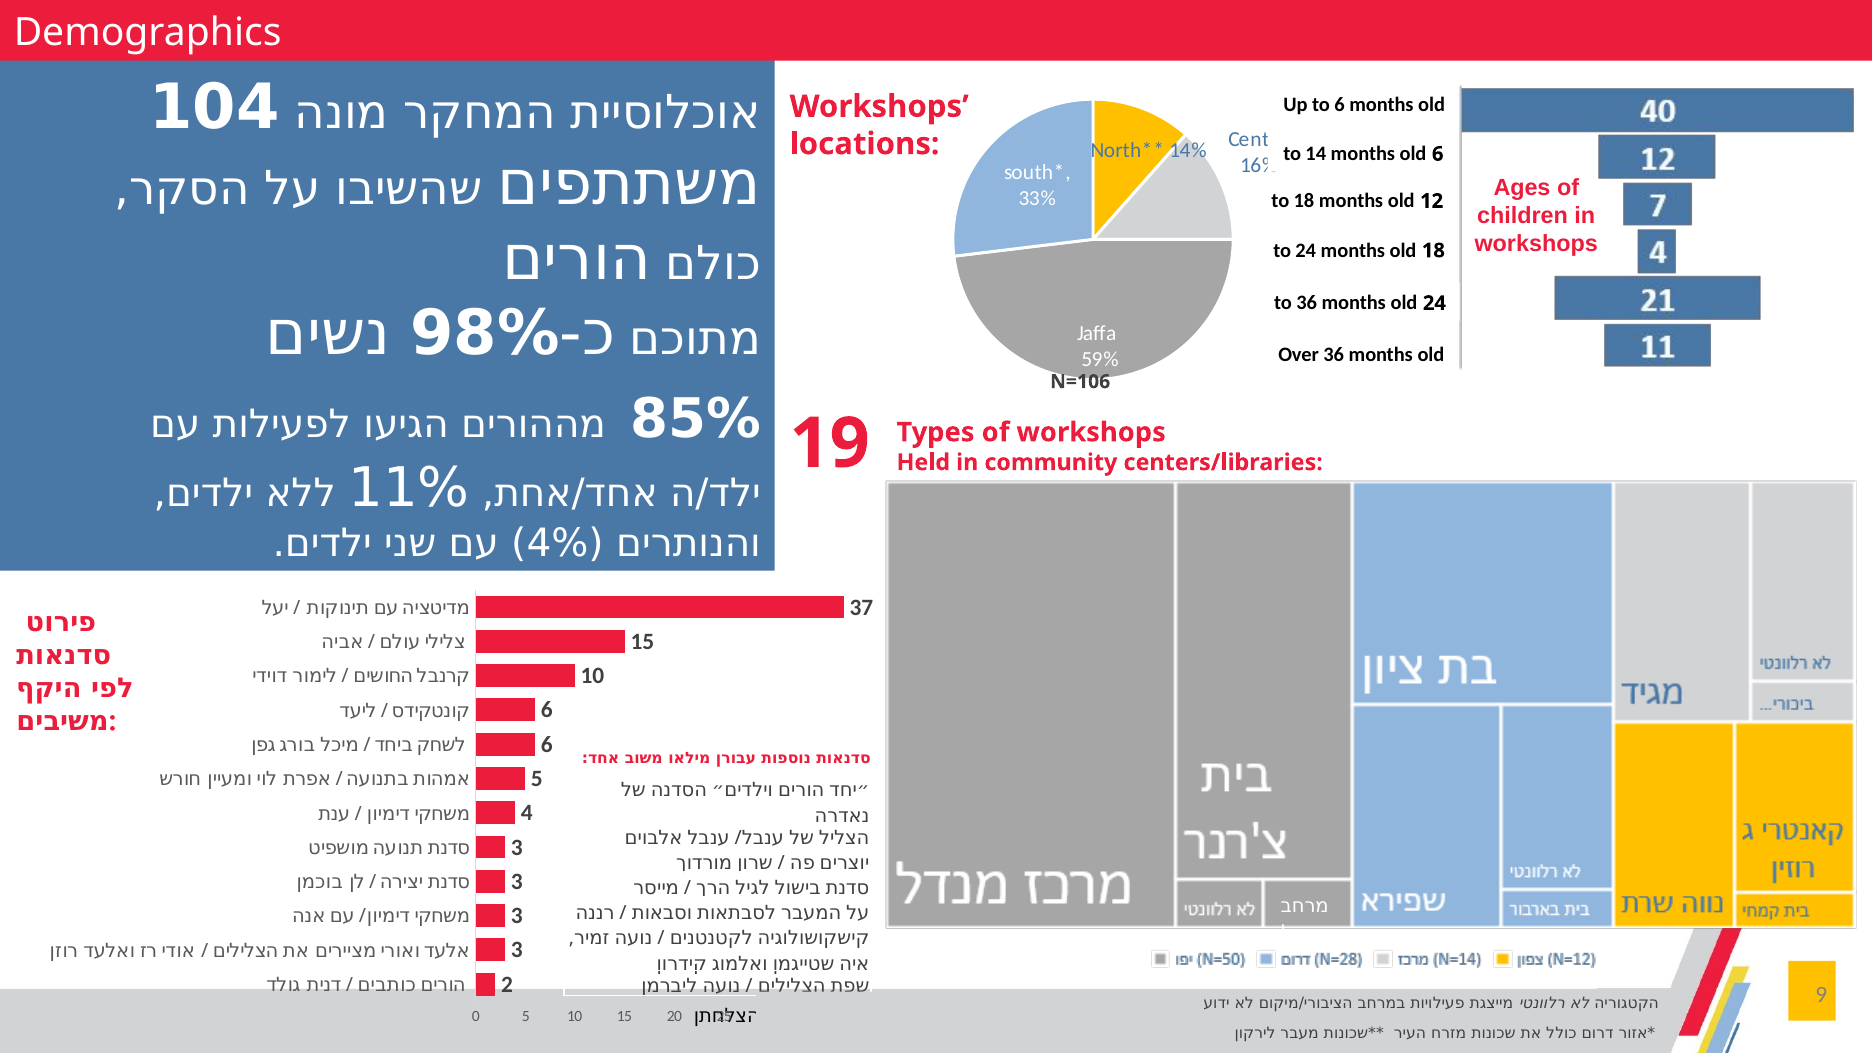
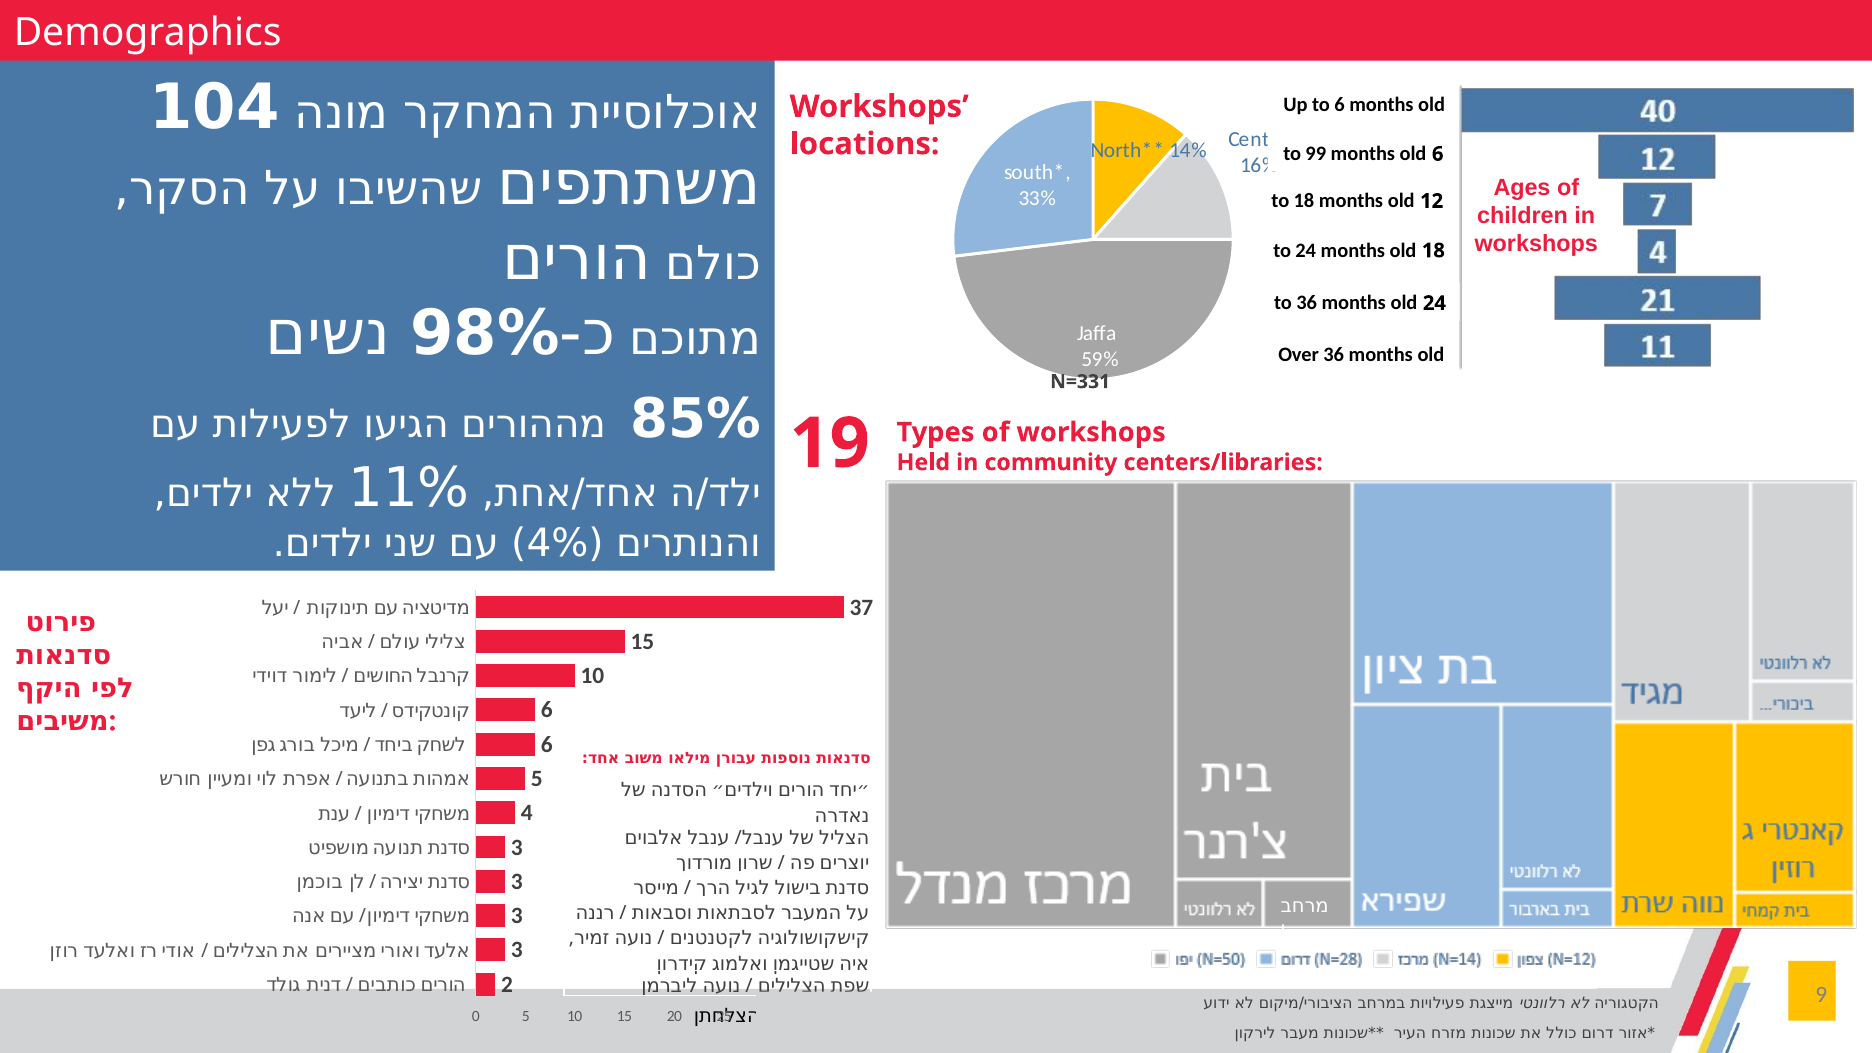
14: 14 -> 99
N=106: N=106 -> N=331
